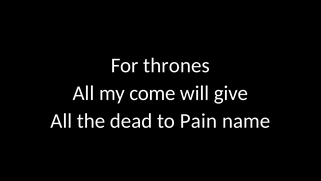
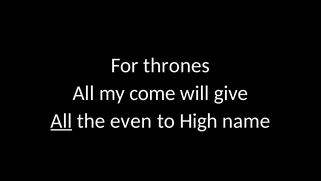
All at (61, 121) underline: none -> present
dead: dead -> even
Pain: Pain -> High
